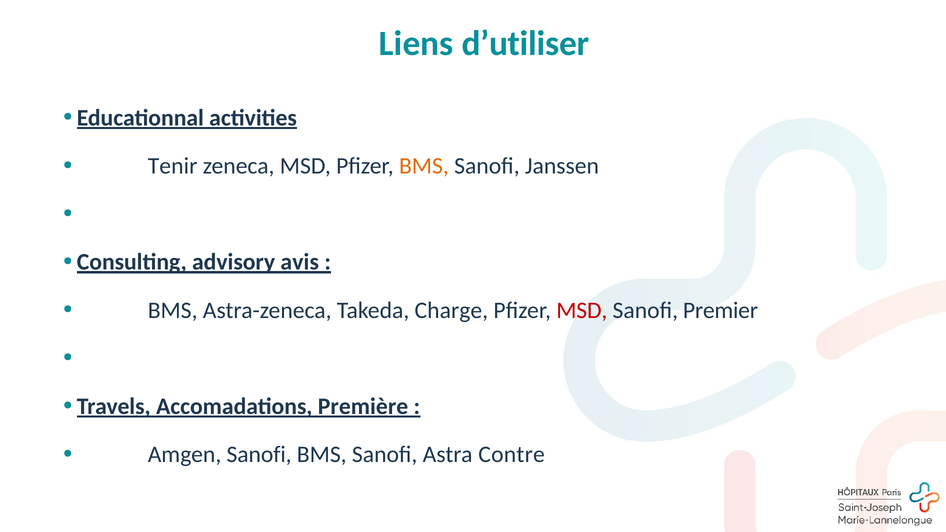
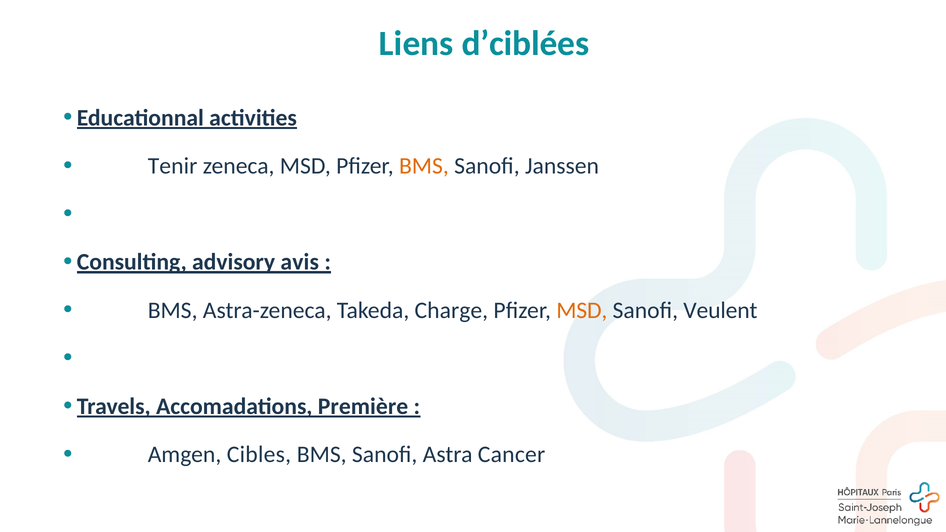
d’utiliser: d’utiliser -> d’ciblées
MSD at (582, 310) colour: red -> orange
Premier: Premier -> Veulent
Amgen Sanofi: Sanofi -> Cibles
Contre: Contre -> Cancer
